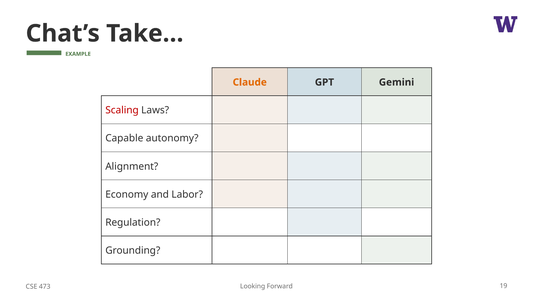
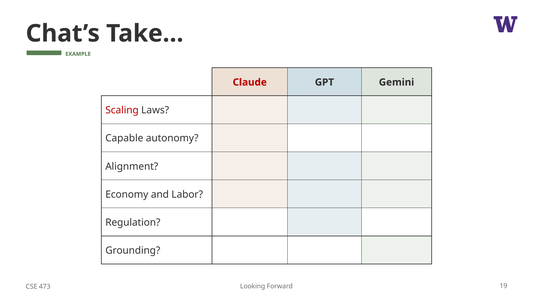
Claude colour: orange -> red
